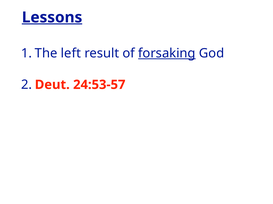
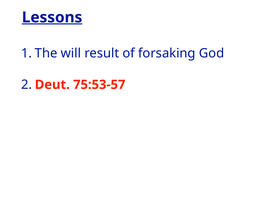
left: left -> will
forsaking underline: present -> none
24:53-57: 24:53-57 -> 75:53-57
